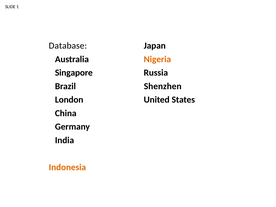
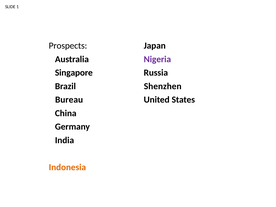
Database: Database -> Prospects
Nigeria colour: orange -> purple
London: London -> Bureau
